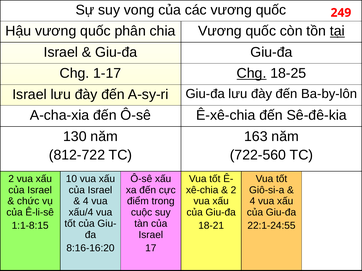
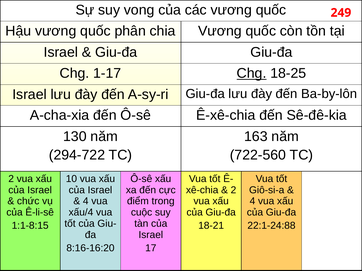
tại underline: present -> none
812-722: 812-722 -> 294-722
22:1-24:55: 22:1-24:55 -> 22:1-24:88
